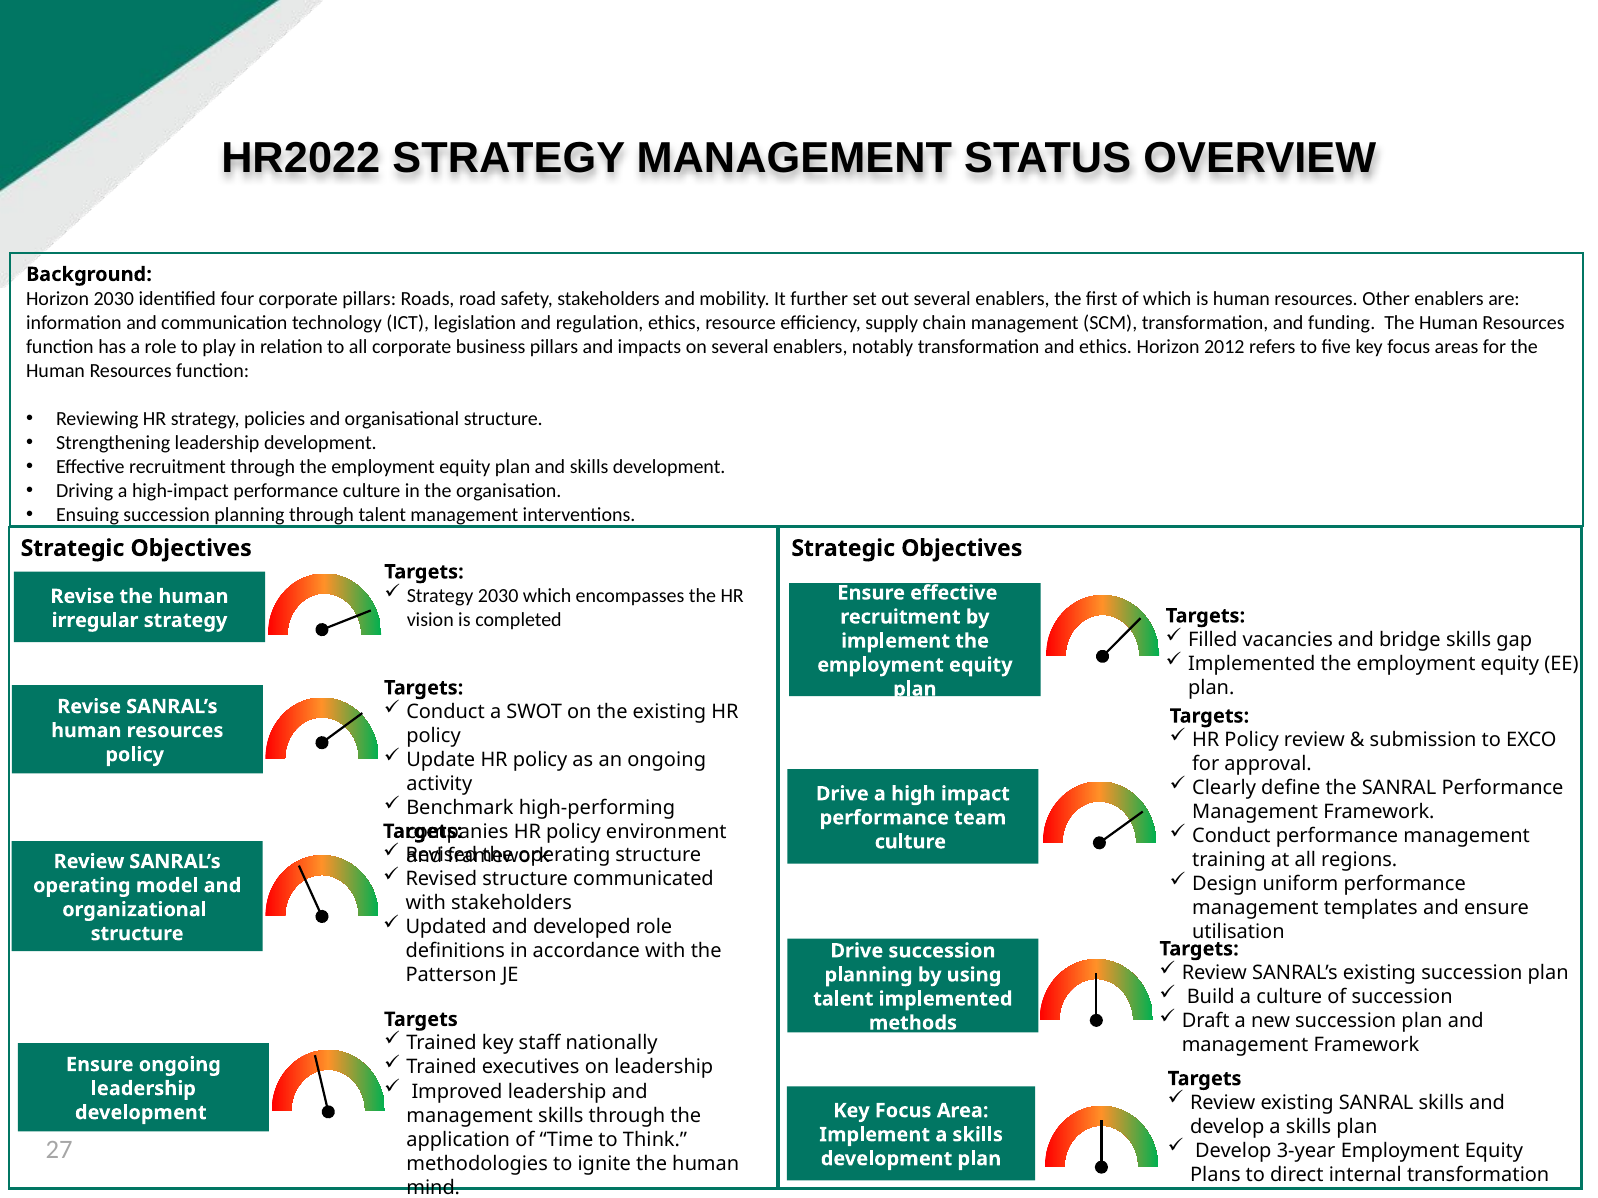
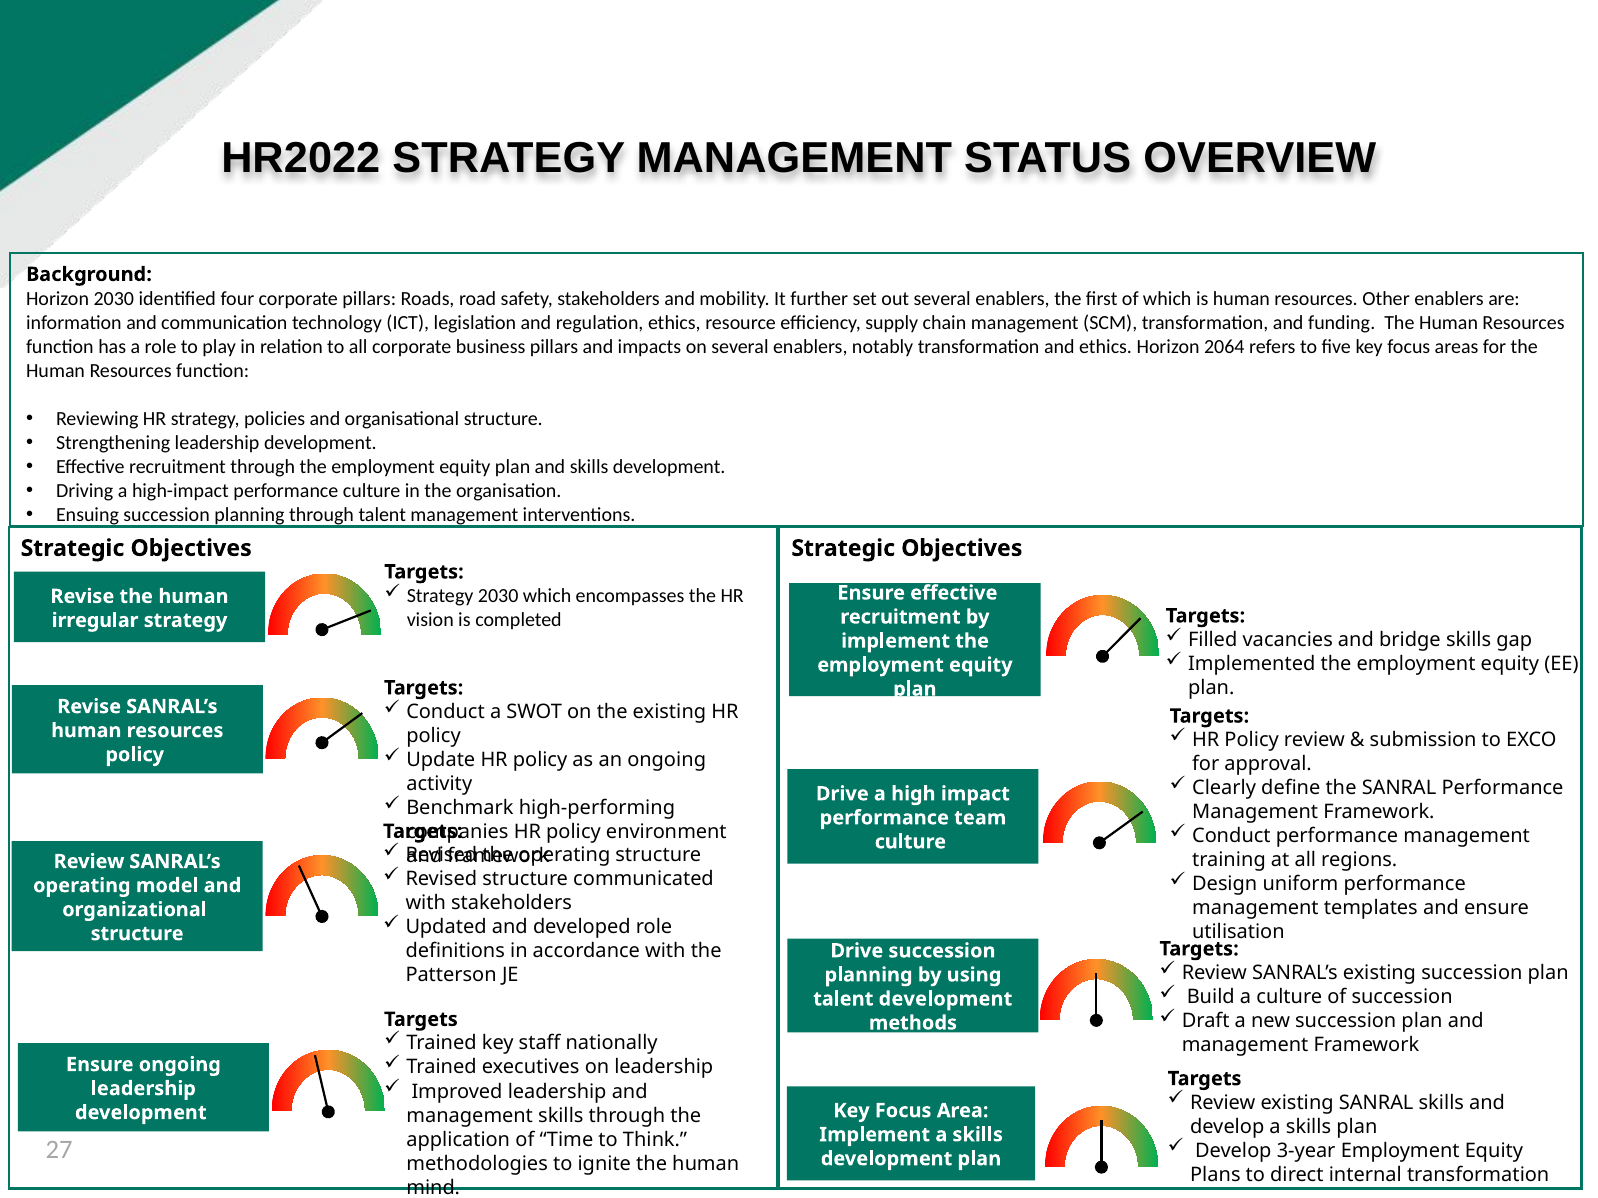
2012: 2012 -> 2064
talent implemented: implemented -> development
